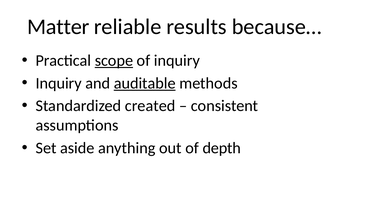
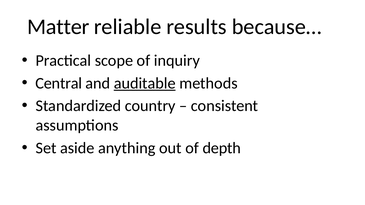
scope underline: present -> none
Inquiry at (59, 83): Inquiry -> Central
created: created -> country
